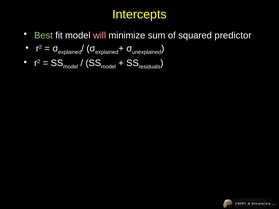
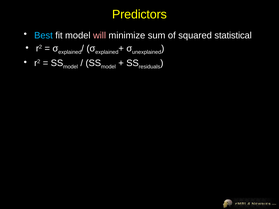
Intercepts: Intercepts -> Predictors
Best colour: light green -> light blue
predictor: predictor -> statistical
